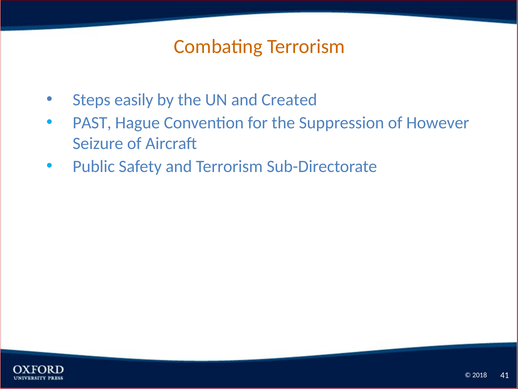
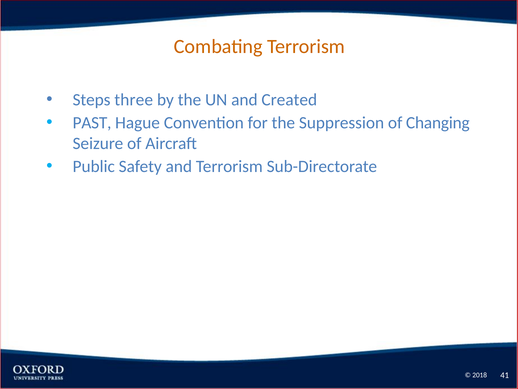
easily: easily -> three
However: However -> Changing
